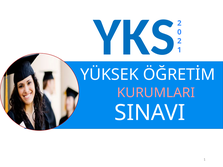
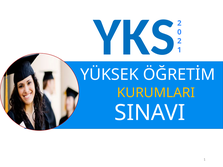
KURUMLARI colour: pink -> yellow
